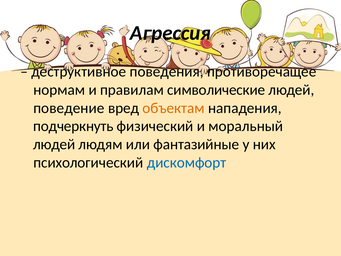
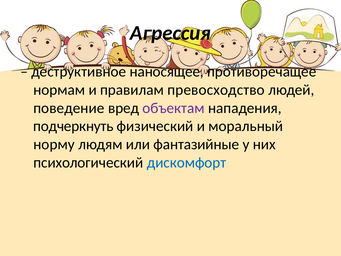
поведения: поведения -> наносящее
символические: символические -> превосходство
объектам colour: orange -> purple
людей at (54, 144): людей -> норму
